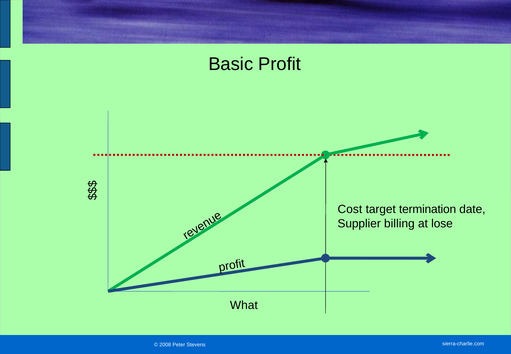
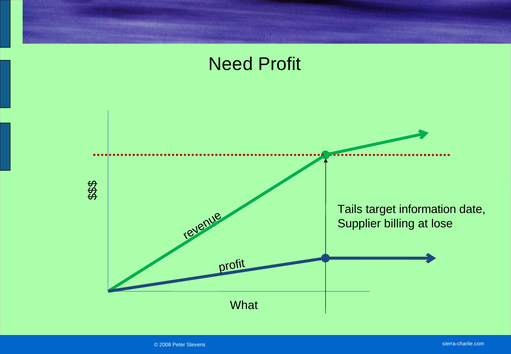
Basic: Basic -> Need
Cost: Cost -> Tails
termination: termination -> information
